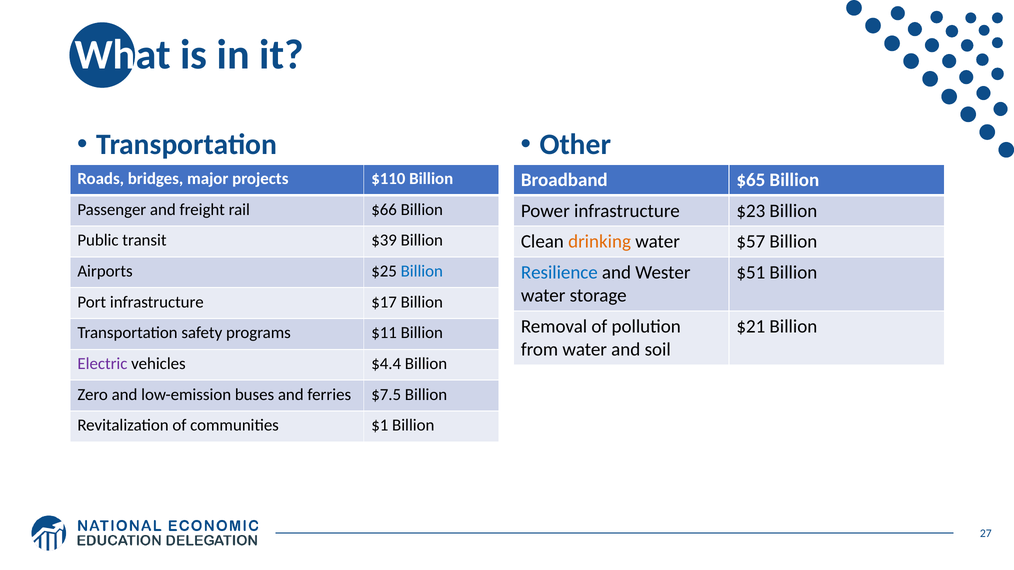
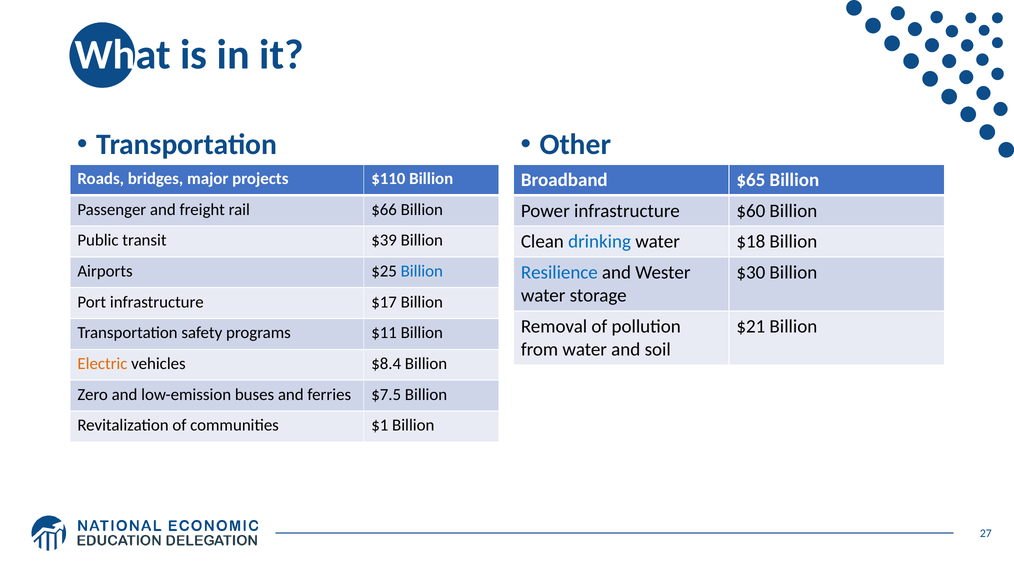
$23: $23 -> $60
drinking colour: orange -> blue
$57: $57 -> $18
$51: $51 -> $30
Electric colour: purple -> orange
$4.4: $4.4 -> $8.4
